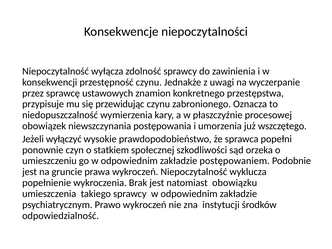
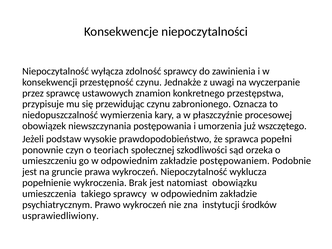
wyłączyć: wyłączyć -> podstaw
statkiem: statkiem -> teoriach
odpowiedzialność: odpowiedzialność -> usprawiedliwiony
